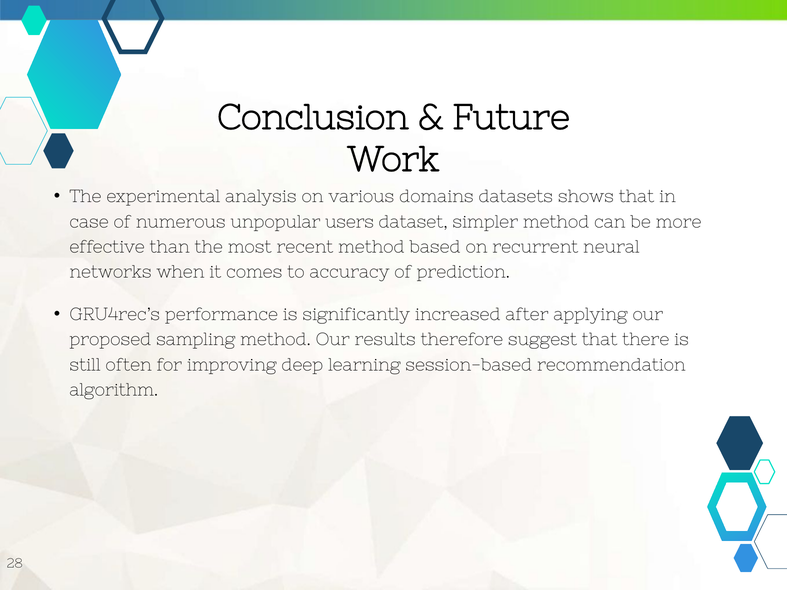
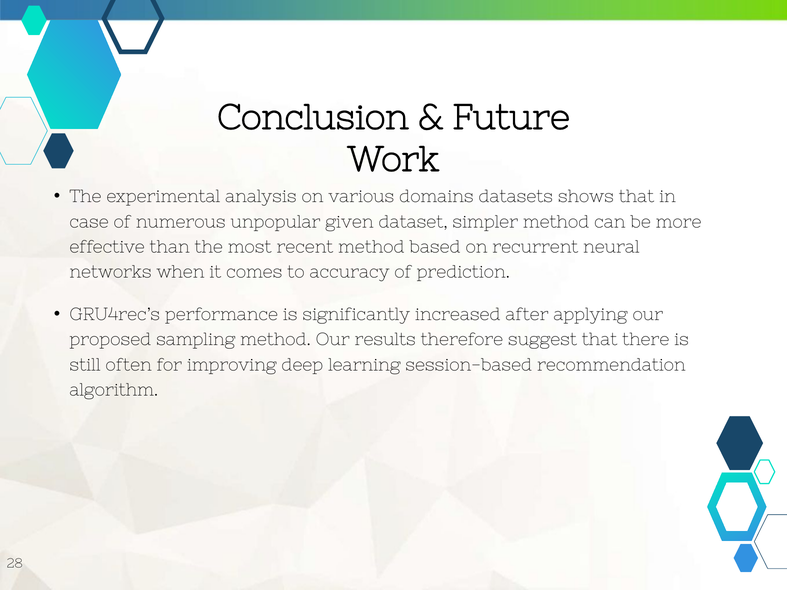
users: users -> given
